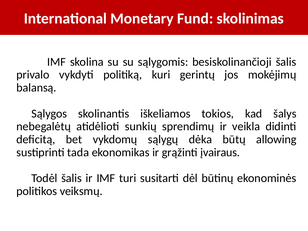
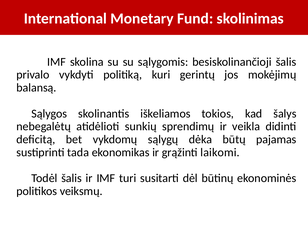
allowing: allowing -> pajamas
įvairaus: įvairaus -> laikomi
